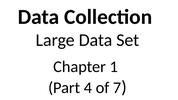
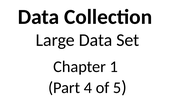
7: 7 -> 5
